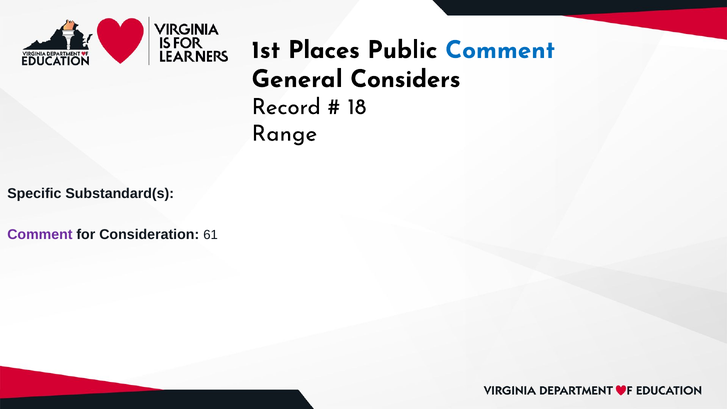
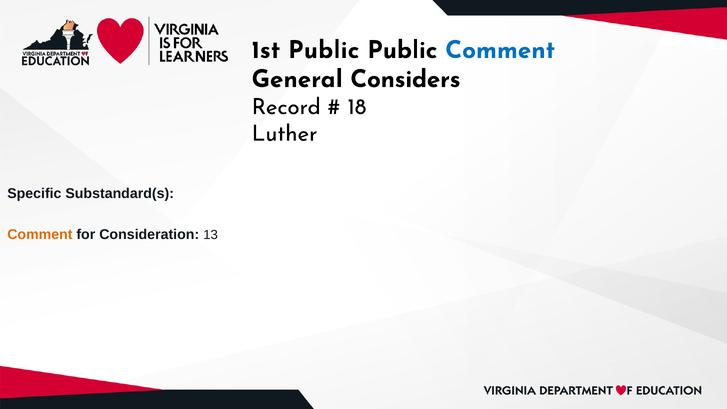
1st Places: Places -> Public
Range: Range -> Luther
Comment at (40, 235) colour: purple -> orange
61: 61 -> 13
